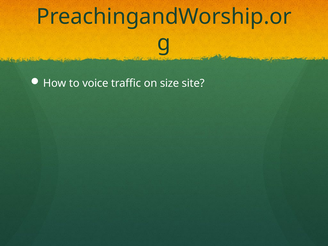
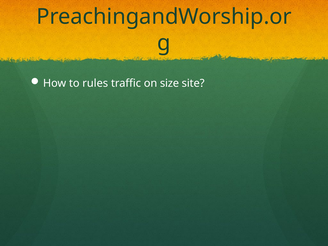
voice: voice -> rules
